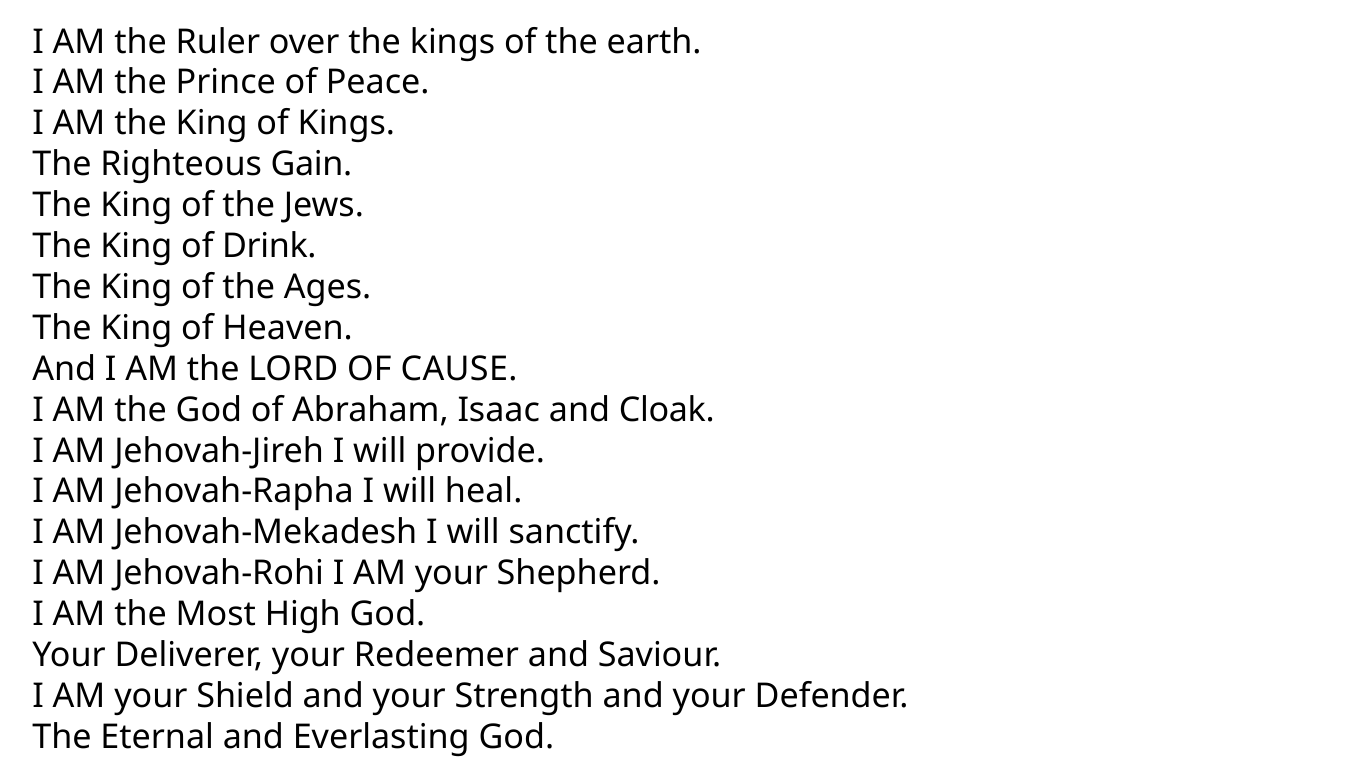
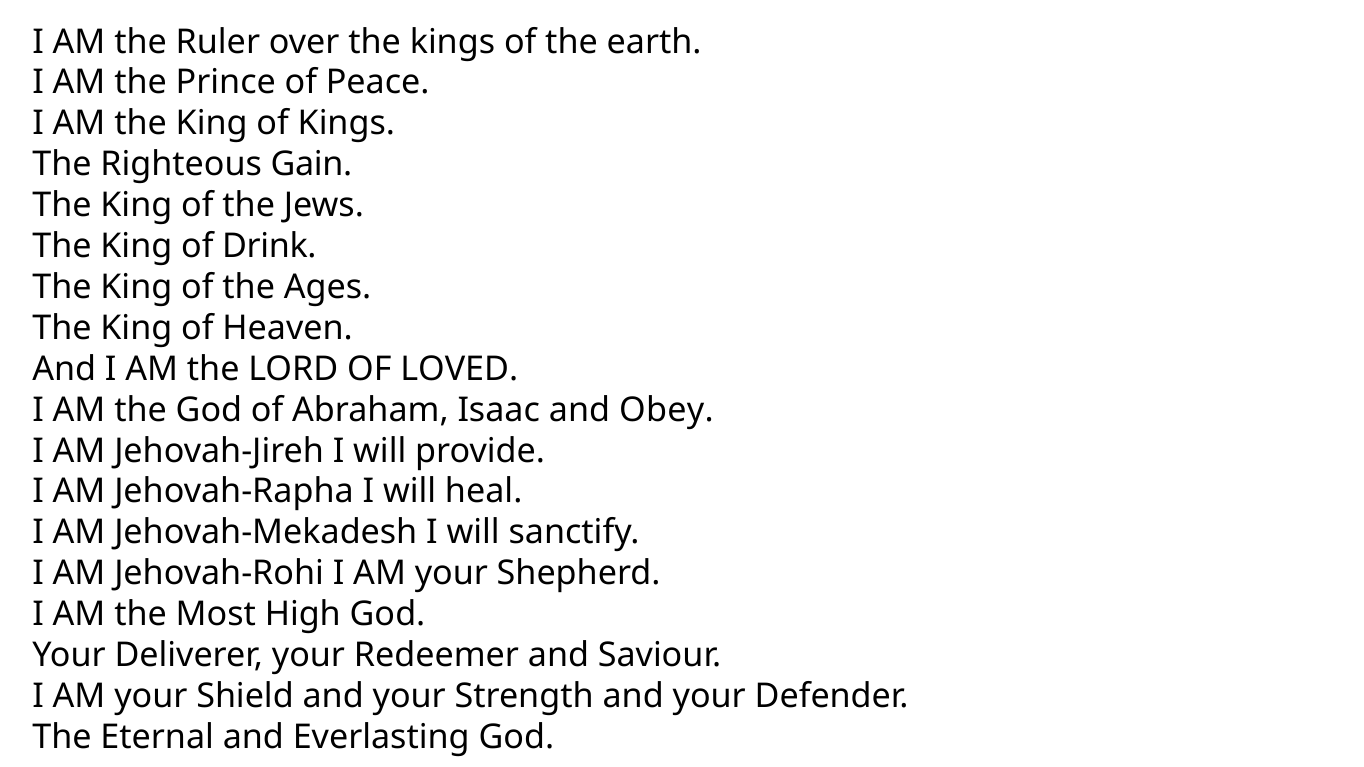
CAUSE: CAUSE -> LOVED
Cloak: Cloak -> Obey
